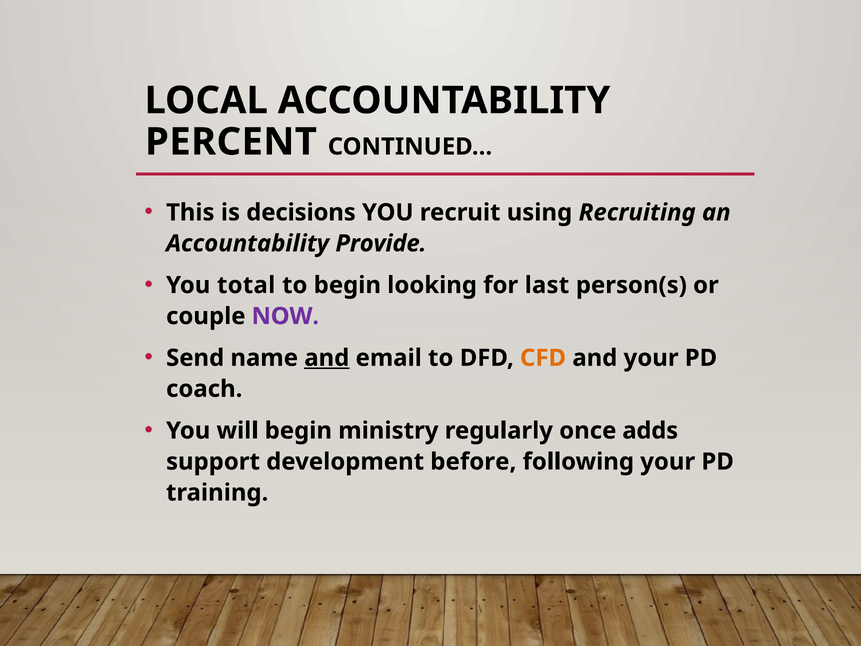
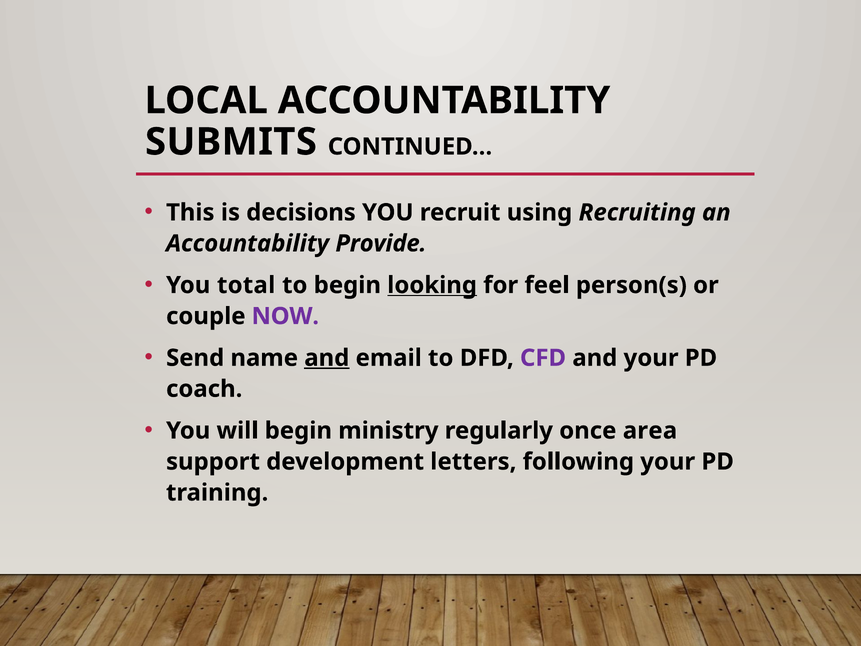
PERCENT: PERCENT -> SUBMITS
looking underline: none -> present
last: last -> feel
CFD colour: orange -> purple
adds: adds -> area
before: before -> letters
